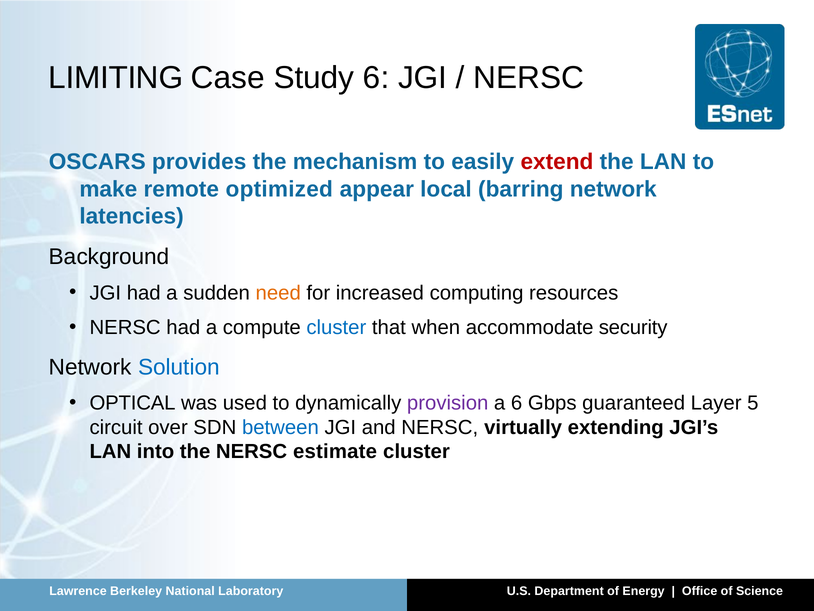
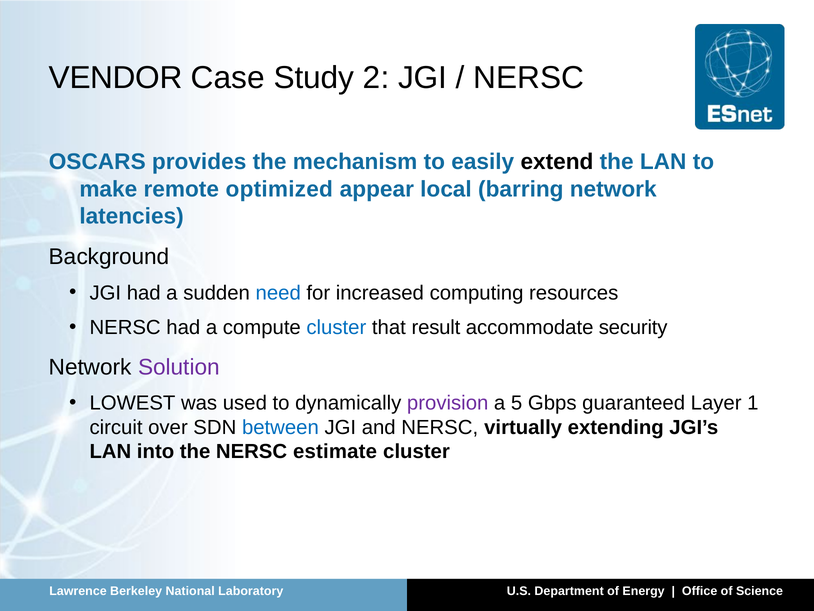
LIMITING: LIMITING -> VENDOR
Study 6: 6 -> 2
extend colour: red -> black
need colour: orange -> blue
when: when -> result
Solution colour: blue -> purple
OPTICAL: OPTICAL -> LOWEST
a 6: 6 -> 5
5: 5 -> 1
